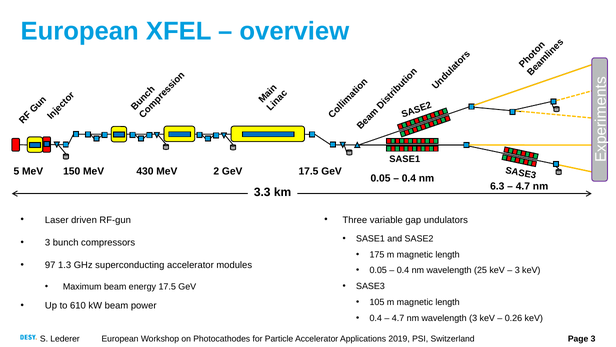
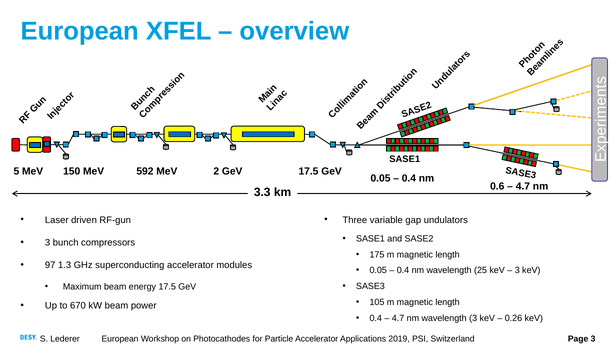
430: 430 -> 592
6.3: 6.3 -> 0.6
610: 610 -> 670
